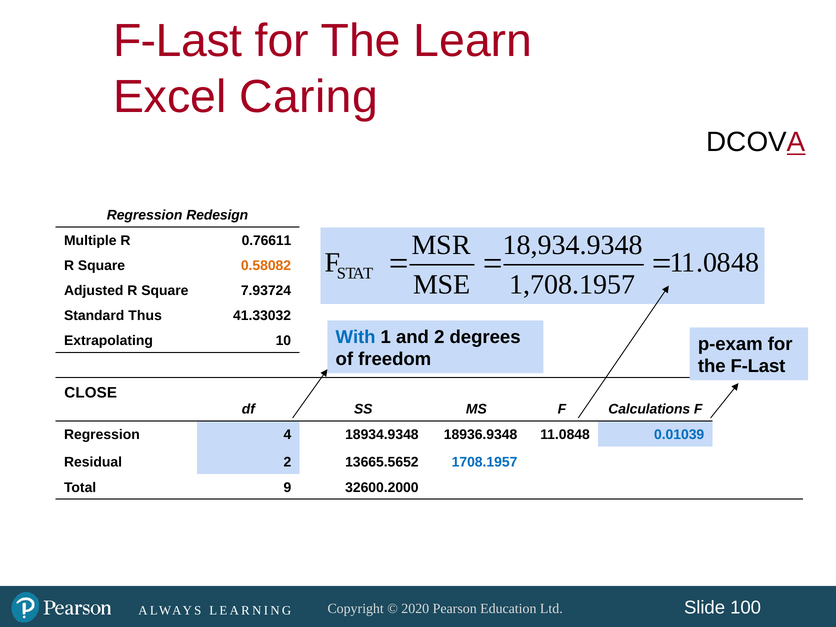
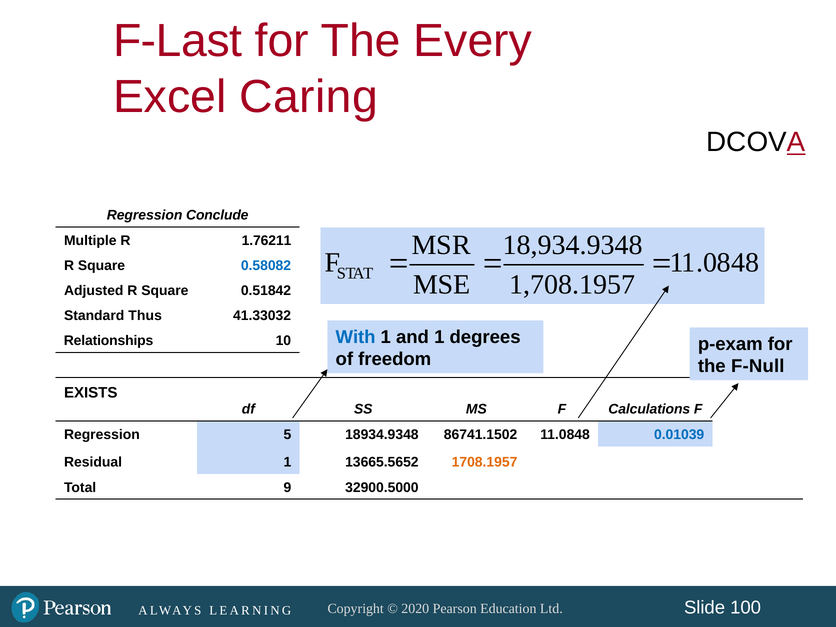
Learn: Learn -> Every
Redesign: Redesign -> Conclude
0.76611: 0.76611 -> 1.76211
0.58082 colour: orange -> blue
7.93724: 7.93724 -> 0.51842
and 2: 2 -> 1
Extrapolating: Extrapolating -> Relationships
the F-Last: F-Last -> F-Null
CLOSE: CLOSE -> EXISTS
4: 4 -> 5
18936.9348: 18936.9348 -> 86741.1502
Residual 2: 2 -> 1
1708.1957 colour: blue -> orange
32600.2000: 32600.2000 -> 32900.5000
